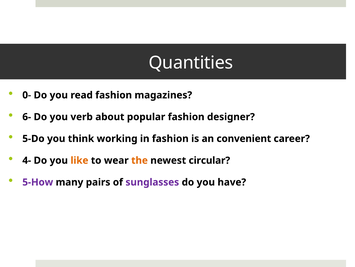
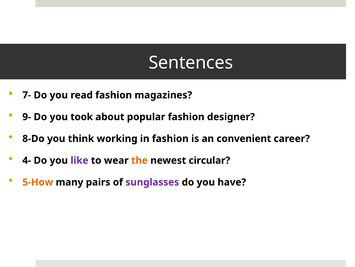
Quantities: Quantities -> Sentences
0-: 0- -> 7-
6-: 6- -> 9-
verb: verb -> took
5-Do: 5-Do -> 8-Do
like colour: orange -> purple
5-How colour: purple -> orange
